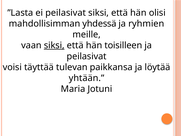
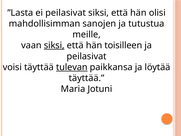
yhdessä: yhdessä -> sanojen
ryhmien: ryhmien -> tutustua
tulevan underline: none -> present
yhtään at (87, 78): yhtään -> täyttää
